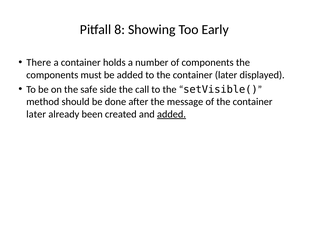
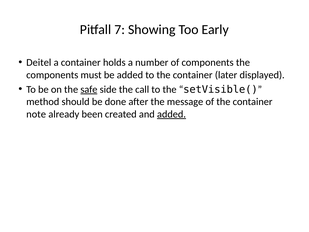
8: 8 -> 7
There: There -> Deitel
safe underline: none -> present
later at (36, 114): later -> note
